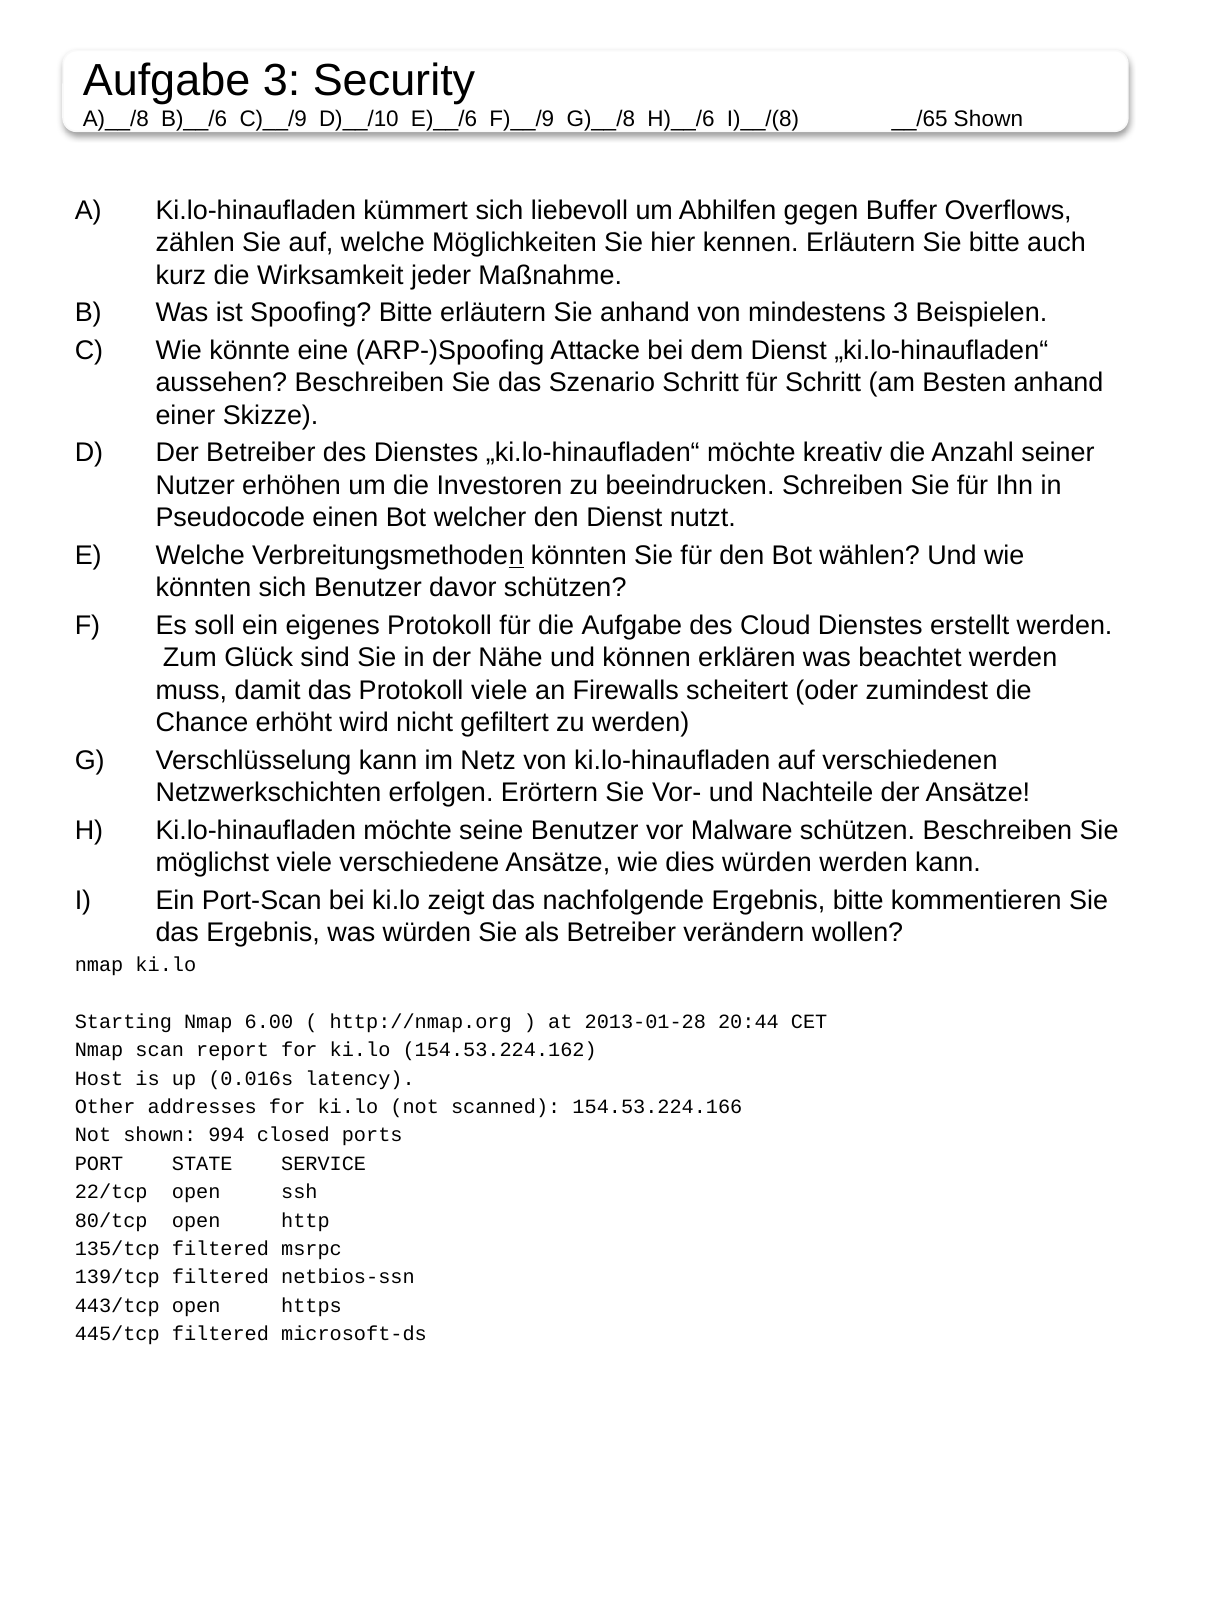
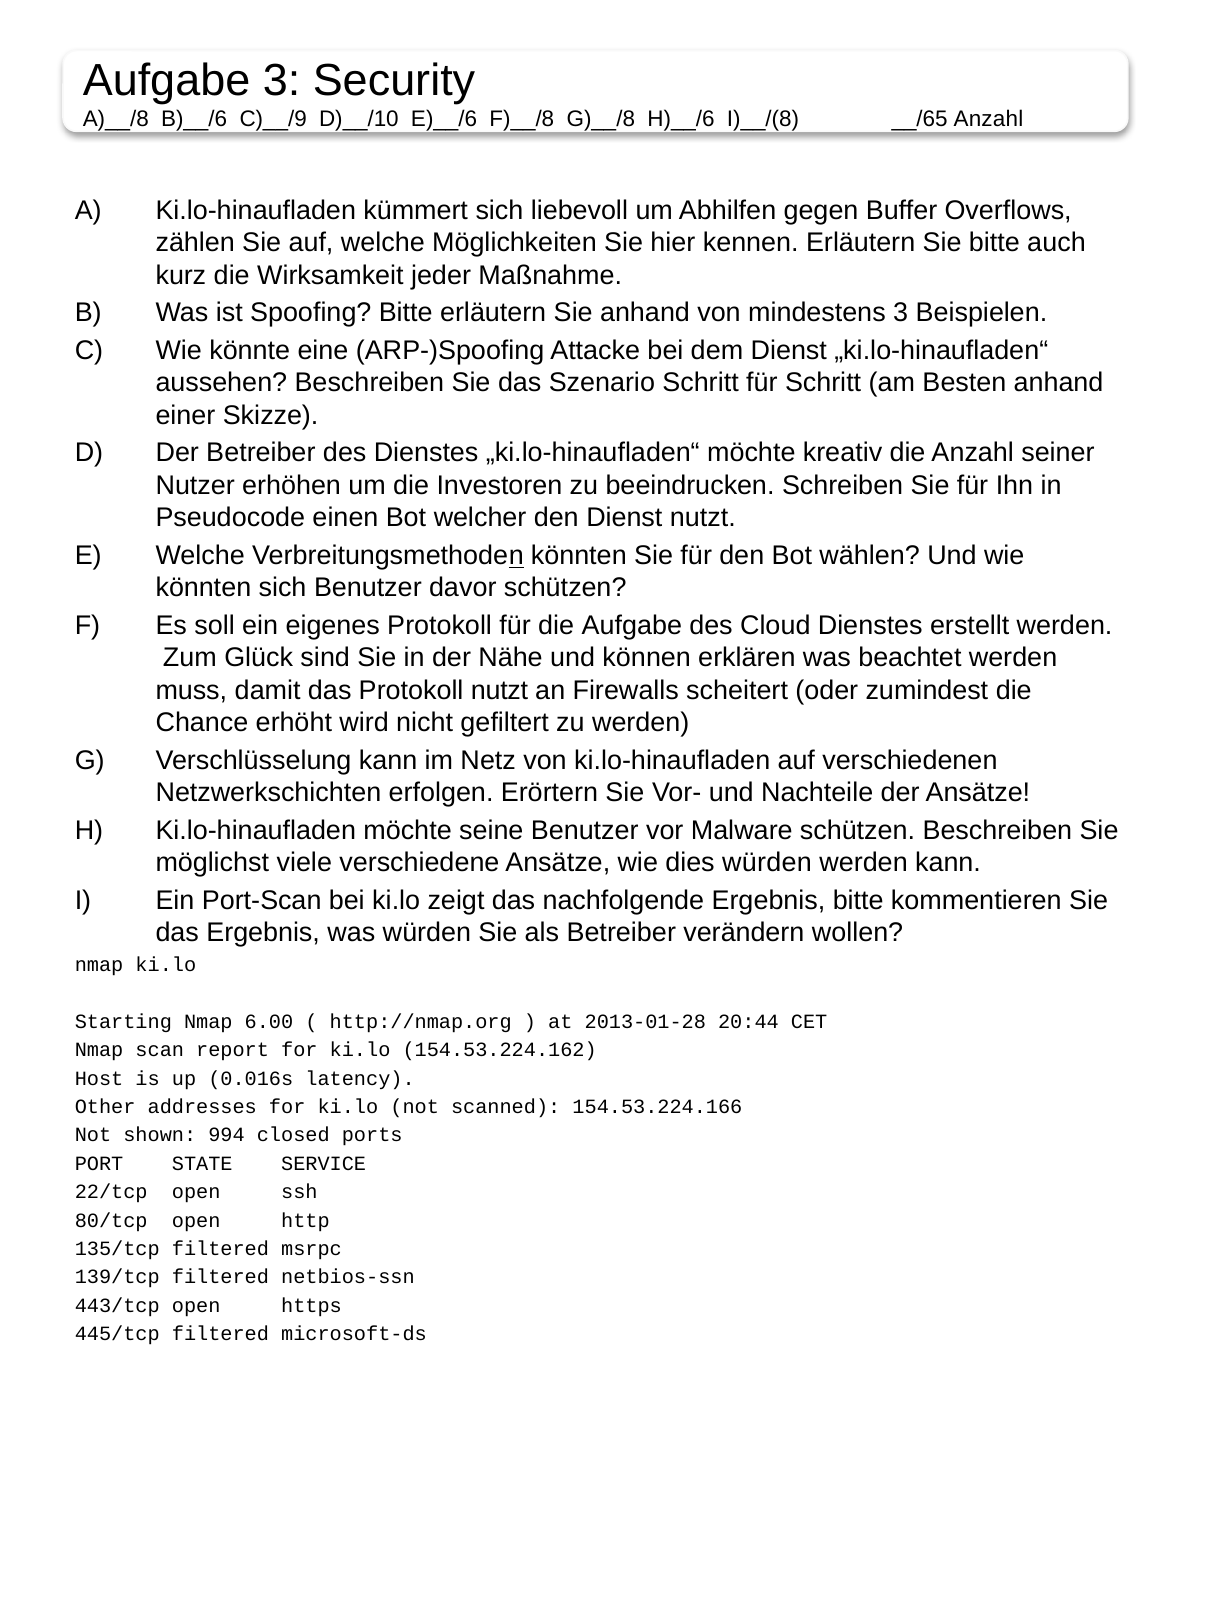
F)__/9: F)__/9 -> F)__/8
__/65 Shown: Shown -> Anzahl
Protokoll viele: viele -> nutzt
